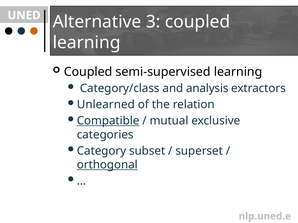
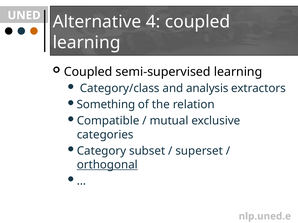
3: 3 -> 4
Unlearned: Unlearned -> Something
Compatible underline: present -> none
